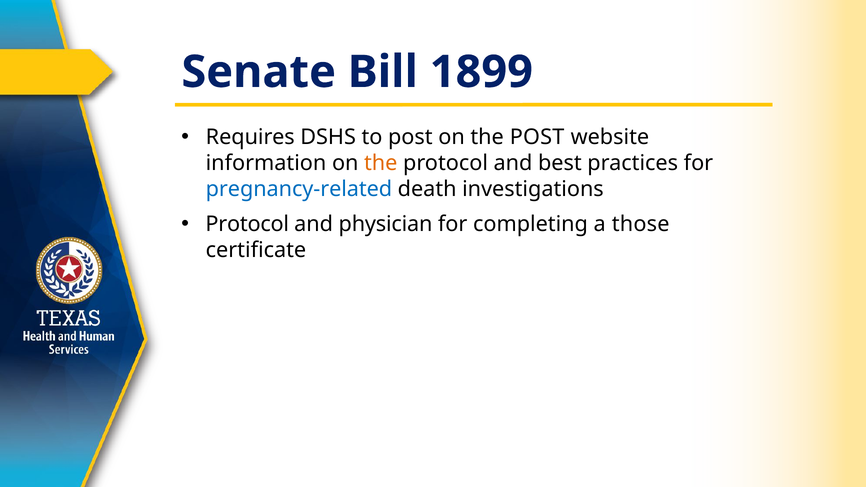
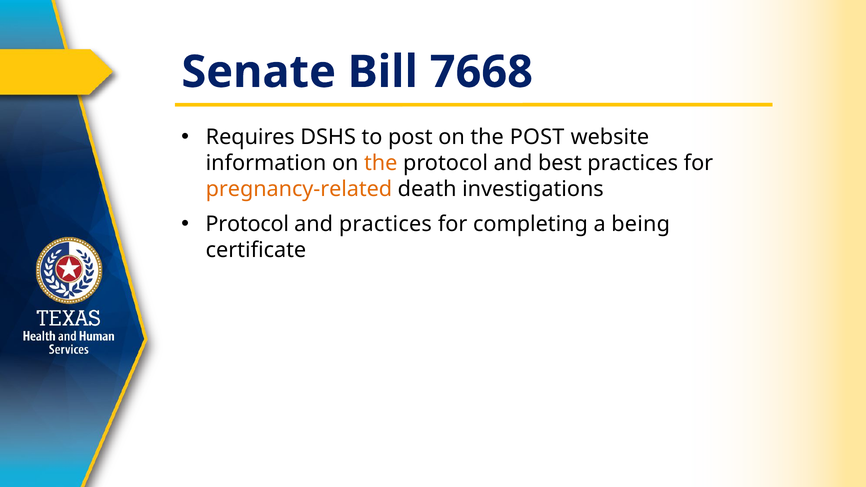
1899: 1899 -> 7668
pregnancy-related colour: blue -> orange
and physician: physician -> practices
those: those -> being
